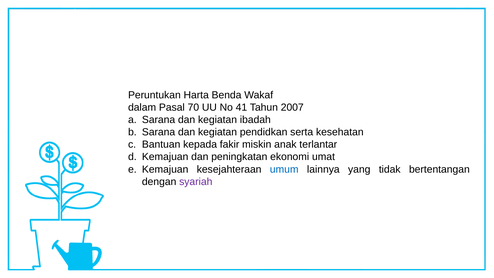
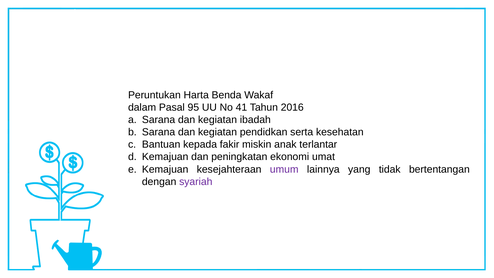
70: 70 -> 95
2007: 2007 -> 2016
umum colour: blue -> purple
